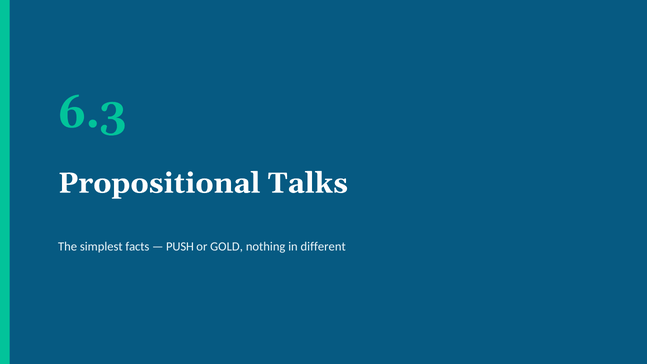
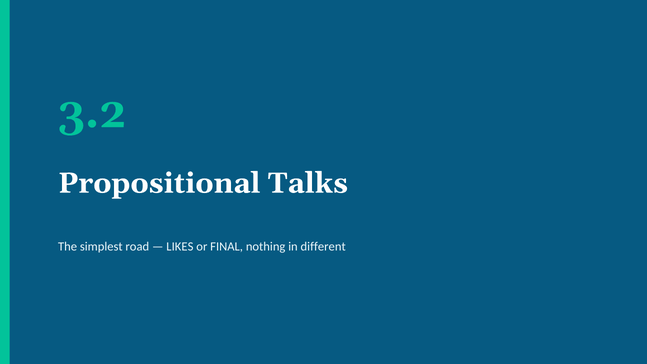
6.3: 6.3 -> 3.2
facts: facts -> road
PUSH: PUSH -> LIKES
GOLD: GOLD -> FINAL
